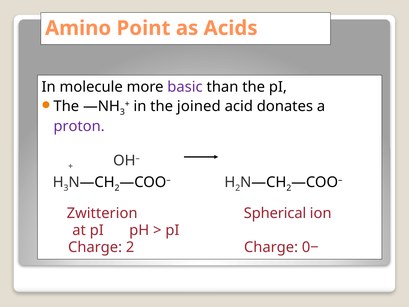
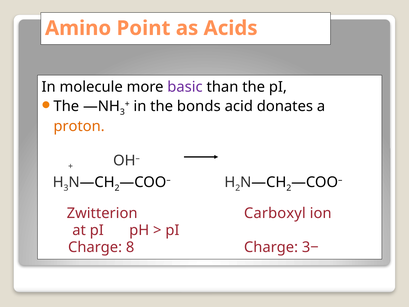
joined: joined -> bonds
proton colour: purple -> orange
Spherical: Spherical -> Carboxyl
Charge 2: 2 -> 8
0−: 0− -> 3−
